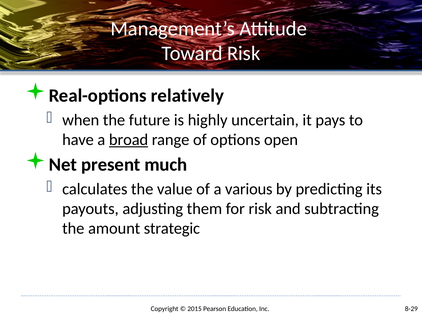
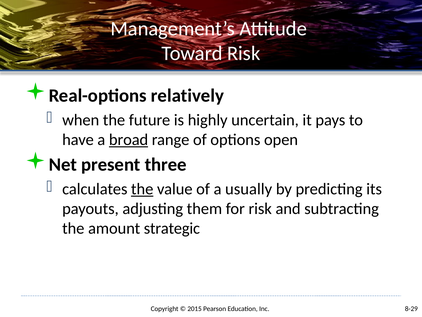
much: much -> three
the at (142, 189) underline: none -> present
various: various -> usually
